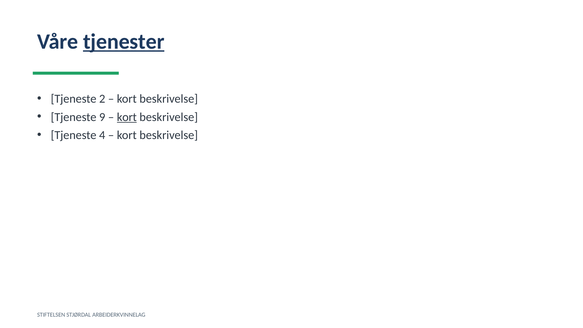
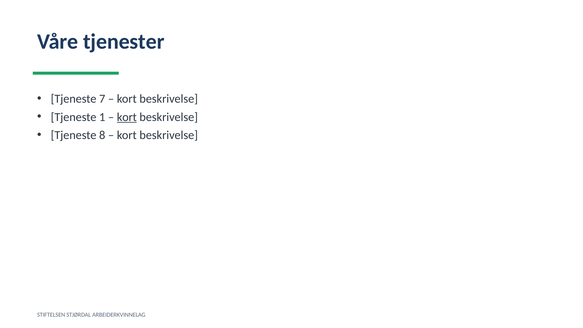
tjenester underline: present -> none
2: 2 -> 7
9: 9 -> 1
4: 4 -> 8
